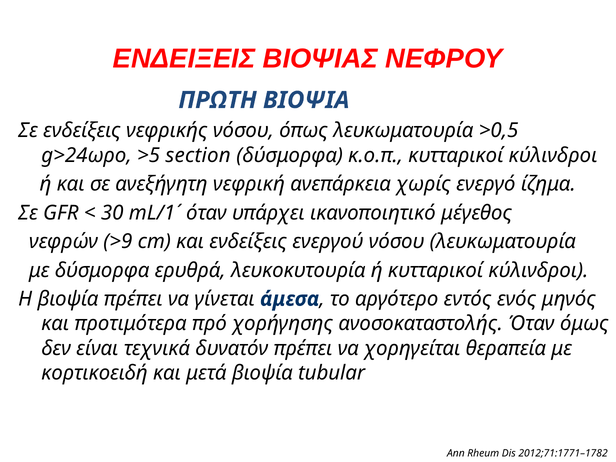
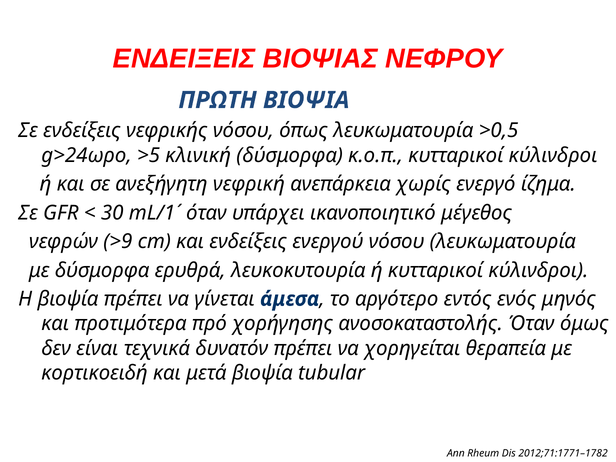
section: section -> κλινική
